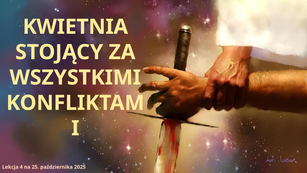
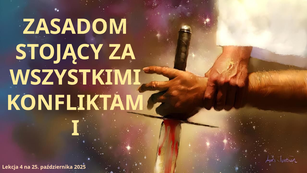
KWIETNIA: KWIETNIA -> ZASADOM
